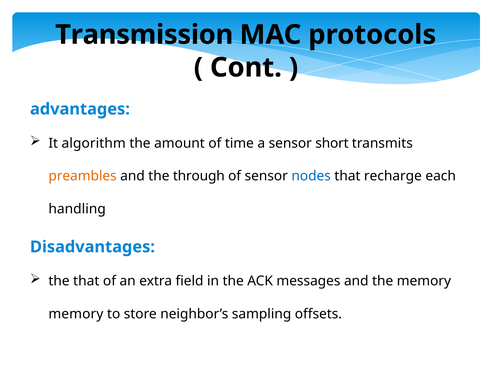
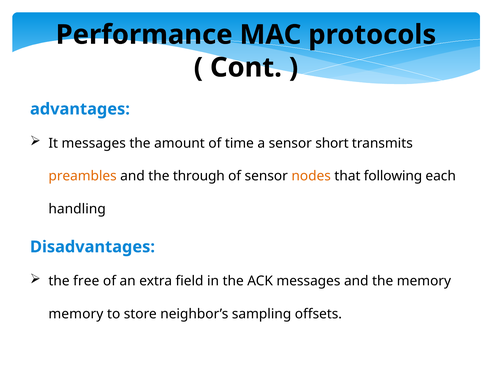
Transmission: Transmission -> Performance
It algorithm: algorithm -> messages
nodes colour: blue -> orange
recharge: recharge -> following
the that: that -> free
